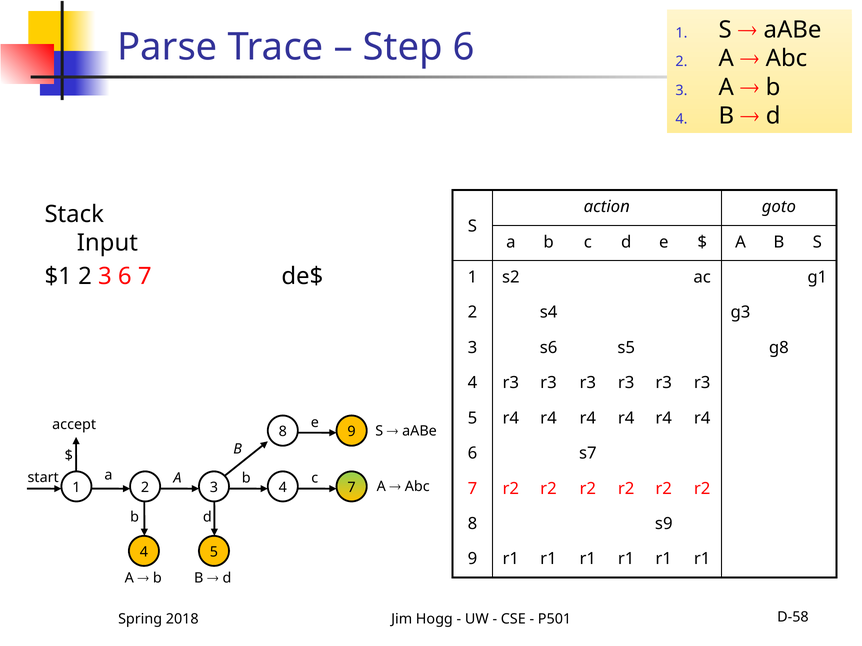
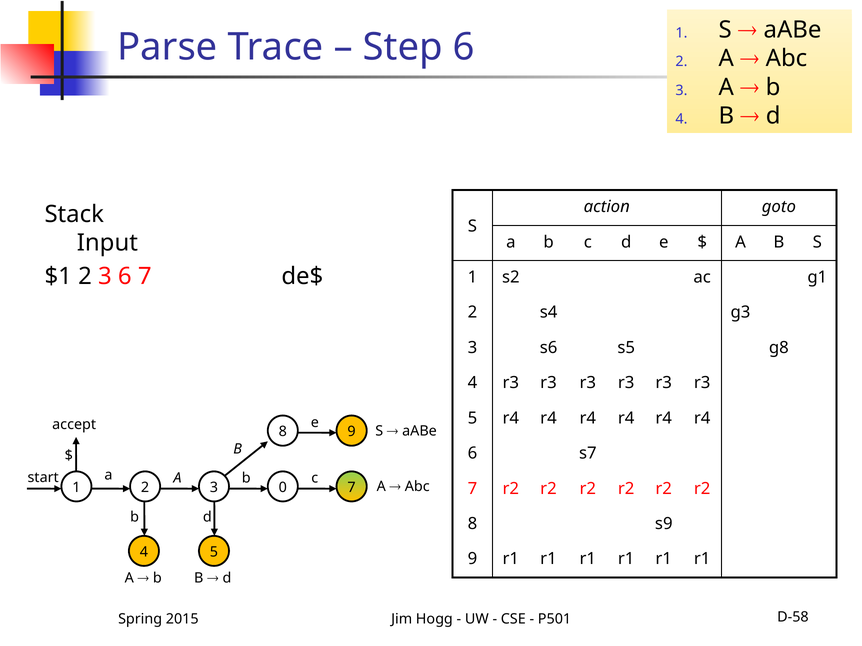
3 4: 4 -> 0
2018: 2018 -> 2015
